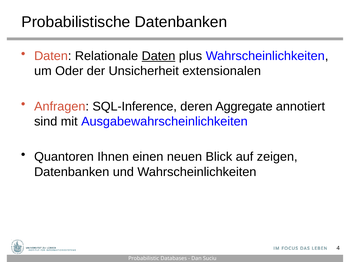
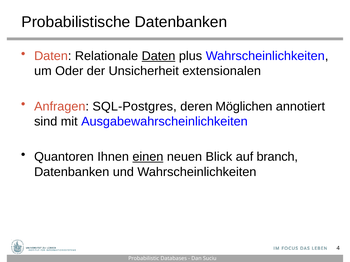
SQL-Inference: SQL-Inference -> SQL-Postgres
Aggregate: Aggregate -> Möglichen
einen underline: none -> present
zeigen: zeigen -> branch
